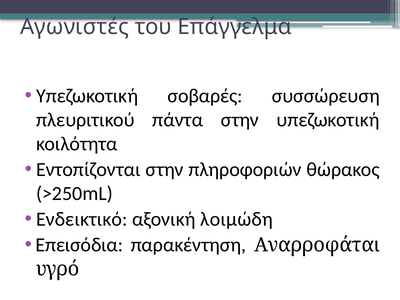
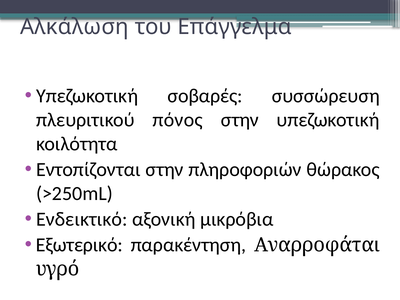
Αγωνιστές: Αγωνιστές -> Αλκάλωση
πάντα: πάντα -> πόνος
λοιμώδη: λοιμώδη -> μικρόβια
Επεισόδια: Επεισόδια -> Εξωτερικό
